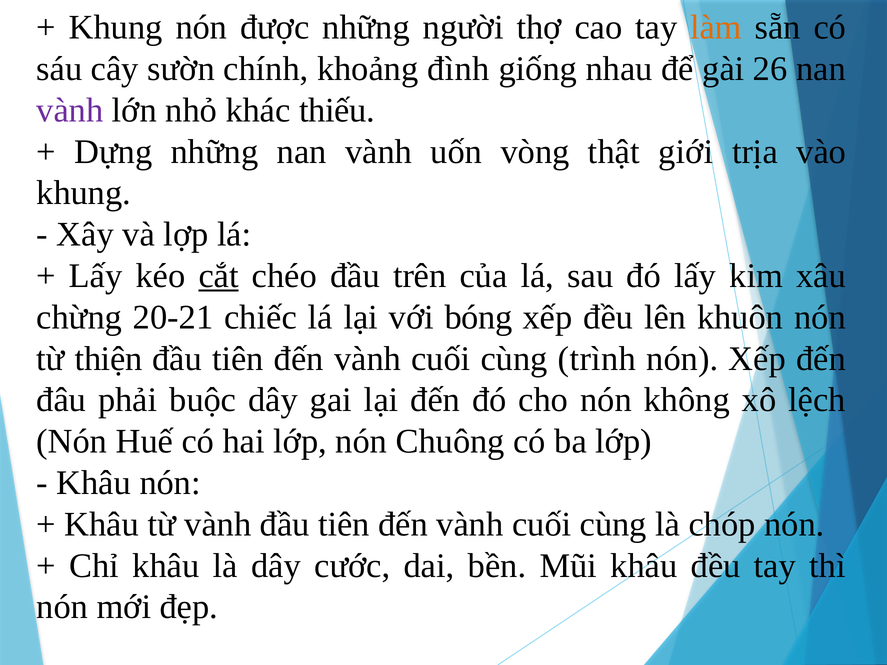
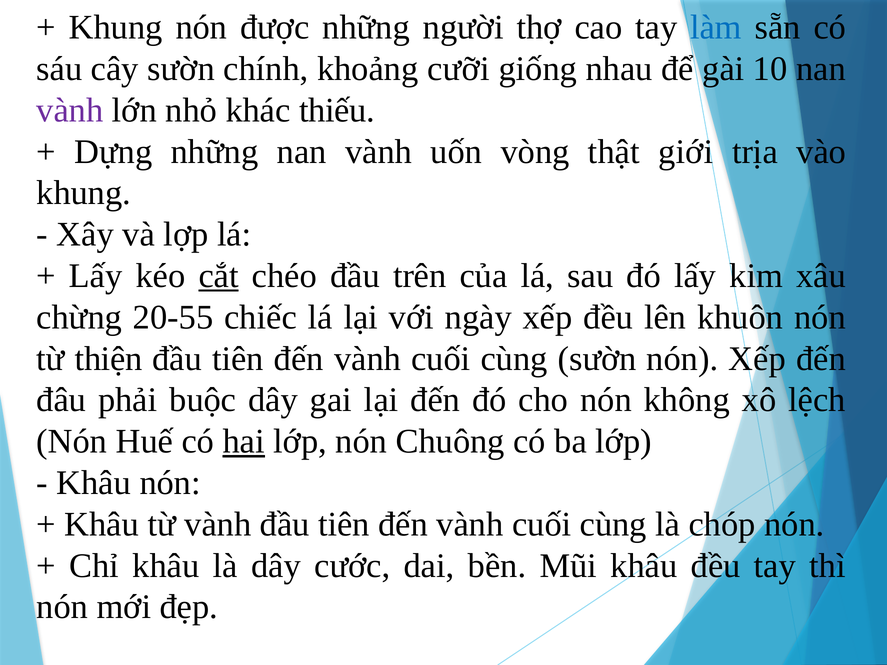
làm colour: orange -> blue
đình: đình -> cưỡi
26: 26 -> 10
20-21: 20-21 -> 20-55
bóng: bóng -> ngày
cùng trình: trình -> sườn
hai underline: none -> present
